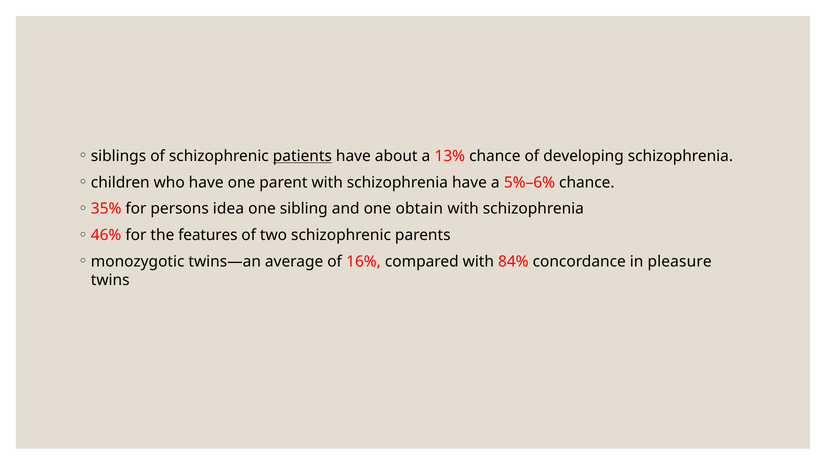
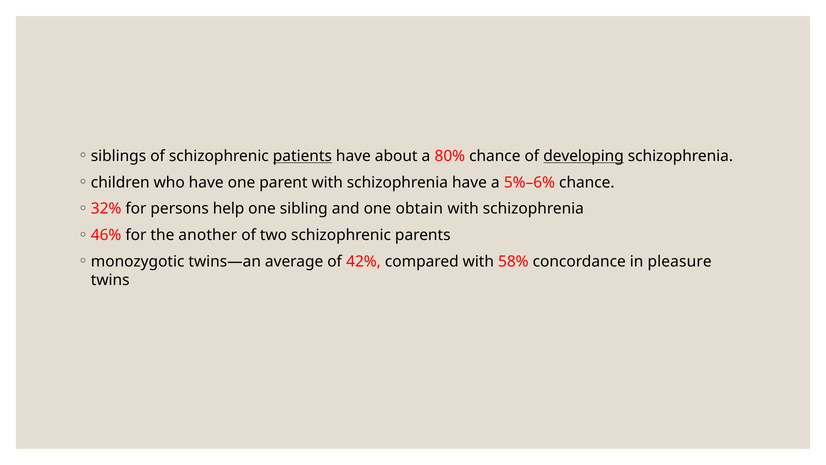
13%: 13% -> 80%
developing underline: none -> present
35%: 35% -> 32%
idea: idea -> help
features: features -> another
16%: 16% -> 42%
84%: 84% -> 58%
